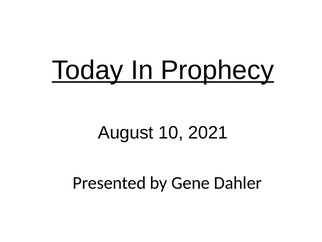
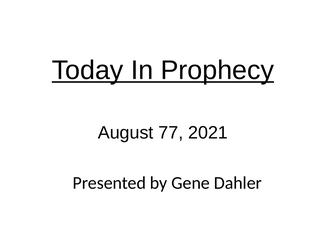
10: 10 -> 77
